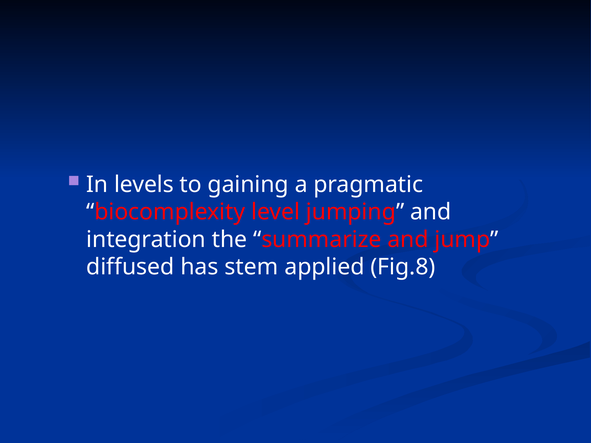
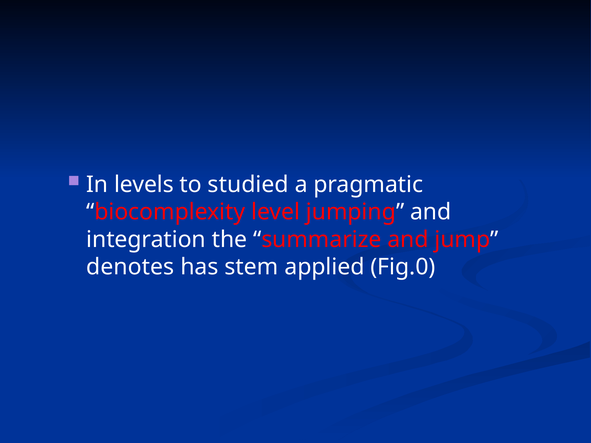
gaining: gaining -> studied
diffused: diffused -> denotes
Fig.8: Fig.8 -> Fig.0
